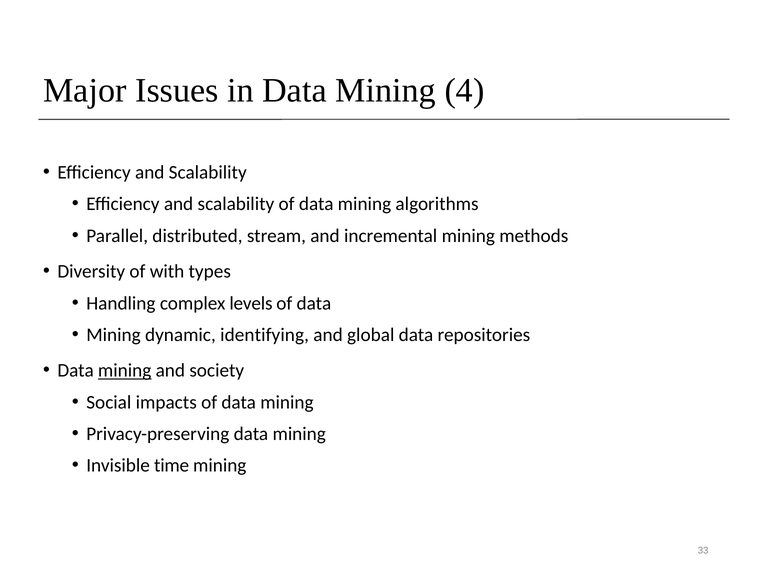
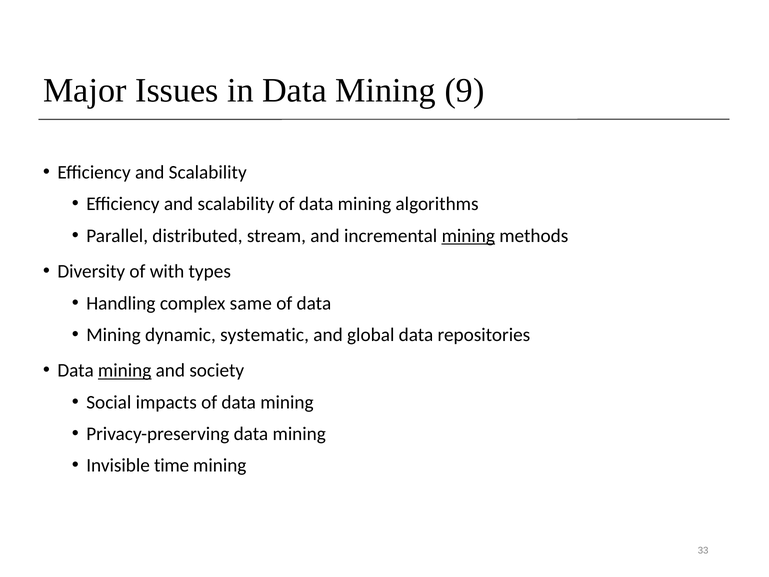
4: 4 -> 9
mining at (468, 236) underline: none -> present
levels: levels -> same
identifying: identifying -> systematic
